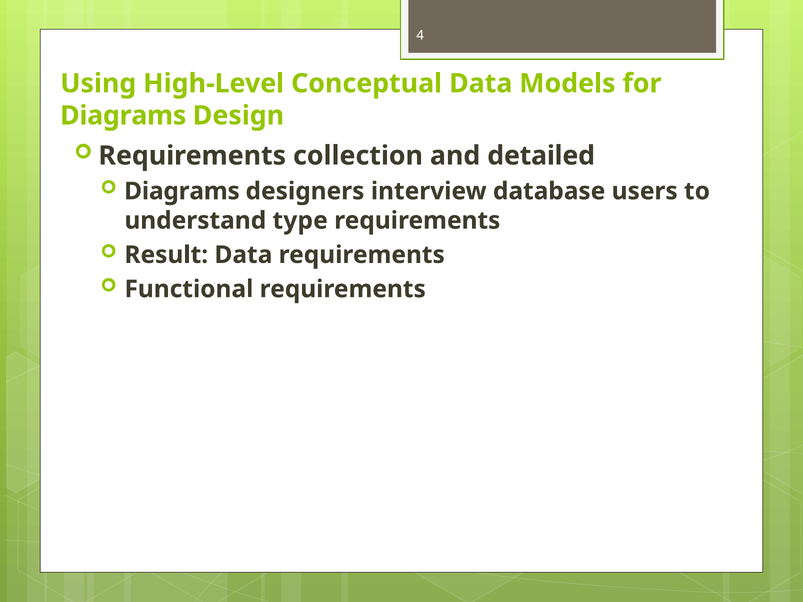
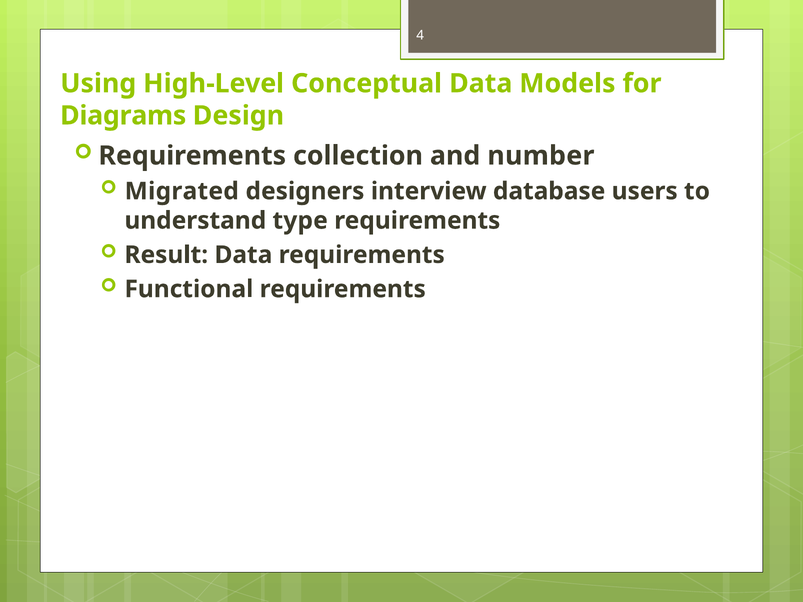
detailed: detailed -> number
Diagrams at (182, 191): Diagrams -> Migrated
